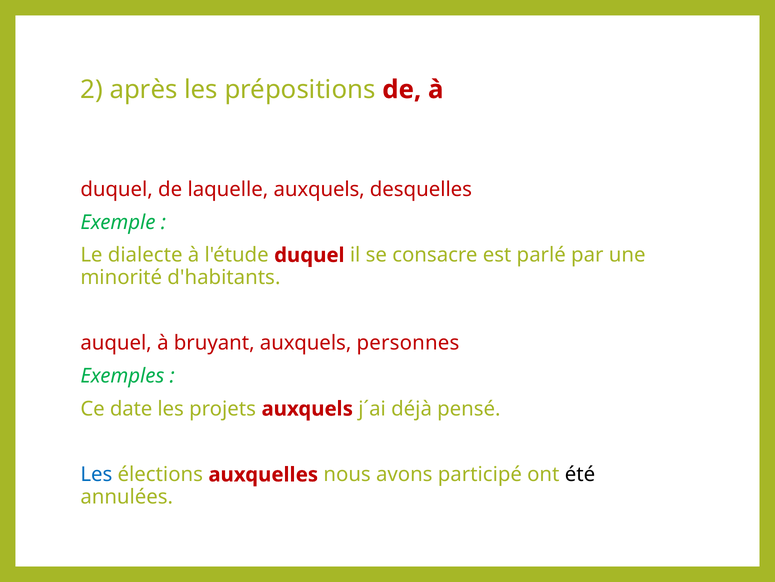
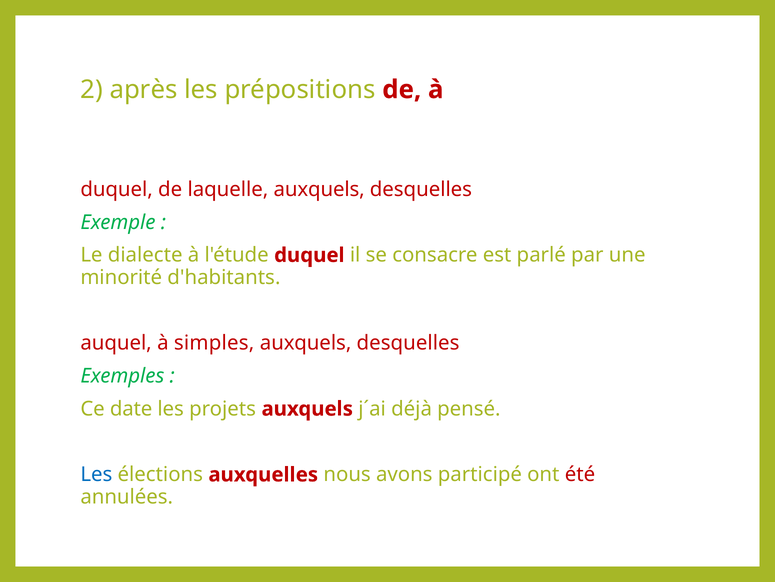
bruyant: bruyant -> simples
personnes at (408, 343): personnes -> desquelles
été colour: black -> red
